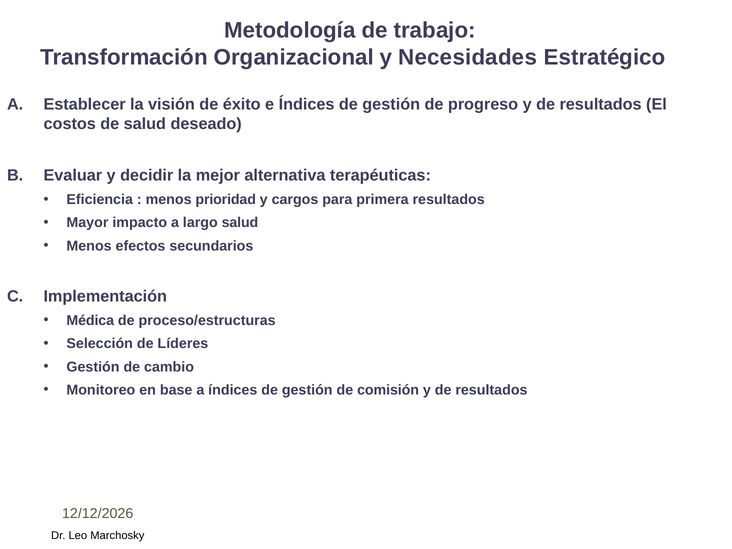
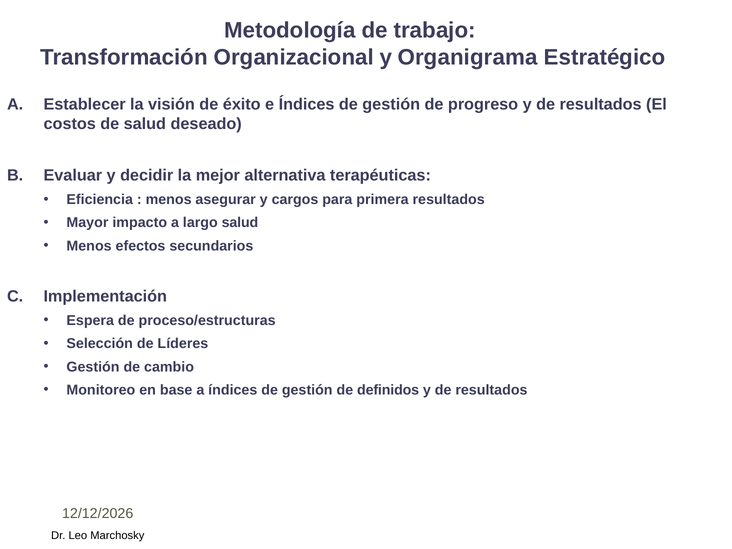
Necesidades: Necesidades -> Organigrama
prioridad: prioridad -> asegurar
Médica: Médica -> Espera
comisión: comisión -> definidos
